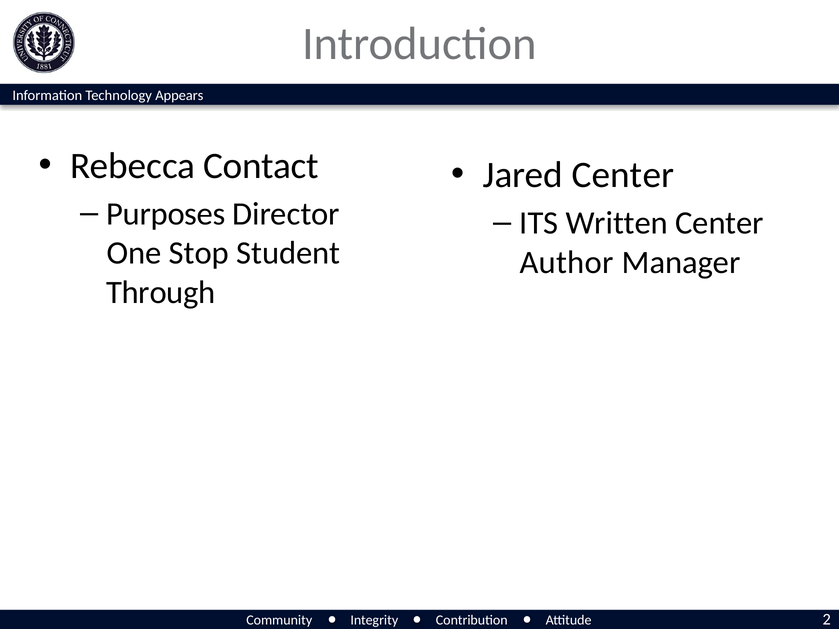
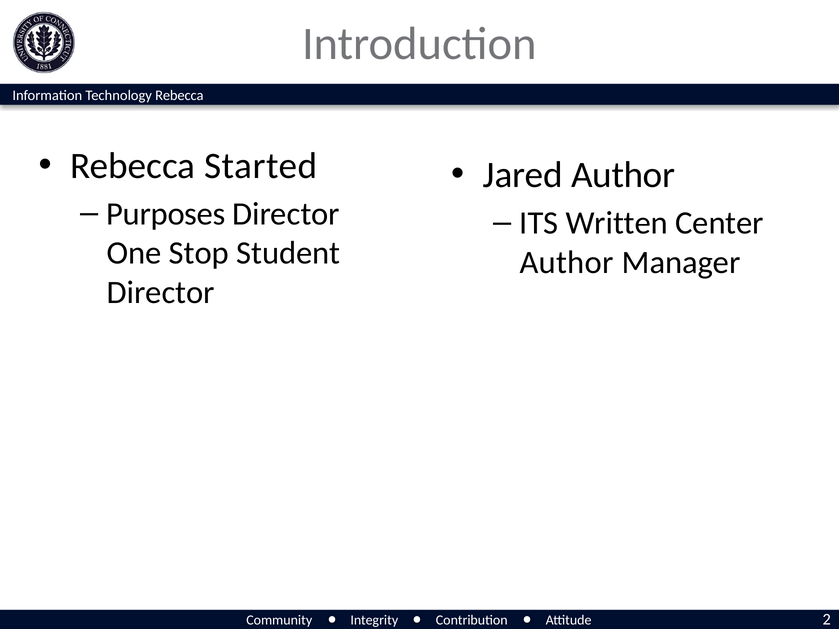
Appears at (179, 95): Appears -> Rebecca
Contact: Contact -> Started
Jared Center: Center -> Author
Through at (161, 292): Through -> Director
